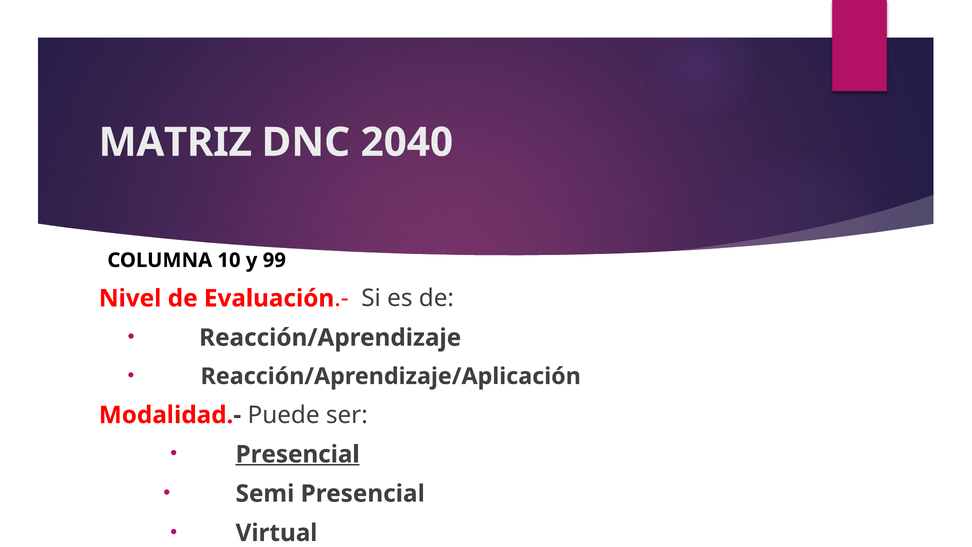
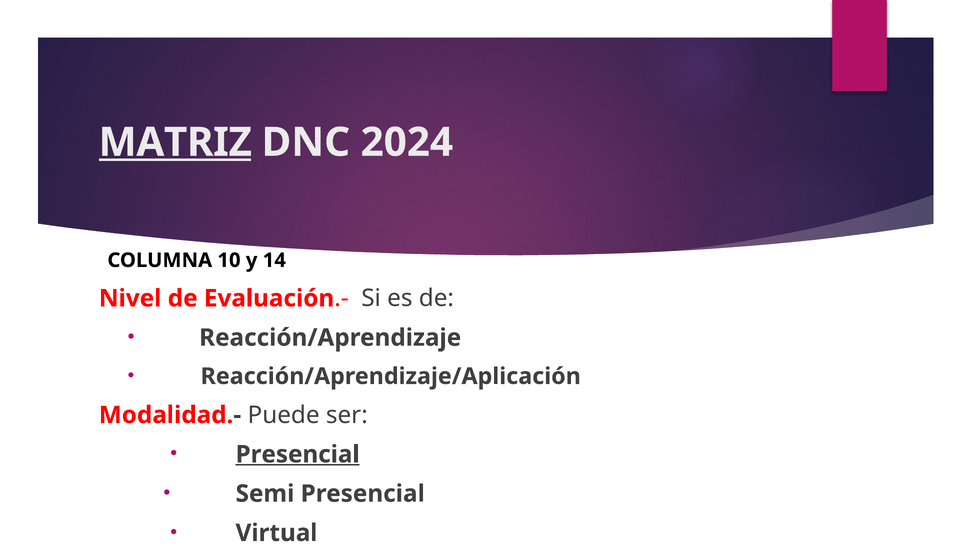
MATRIZ underline: none -> present
2040: 2040 -> 2024
99: 99 -> 14
